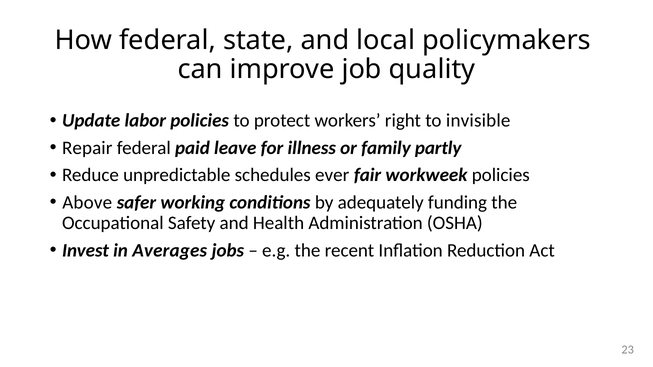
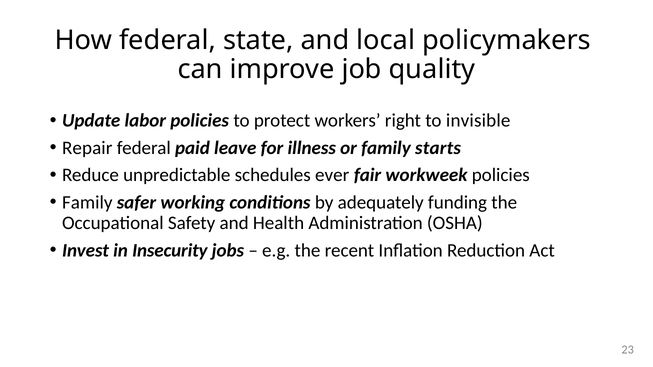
partly: partly -> starts
Above at (87, 203): Above -> Family
Averages: Averages -> Insecurity
